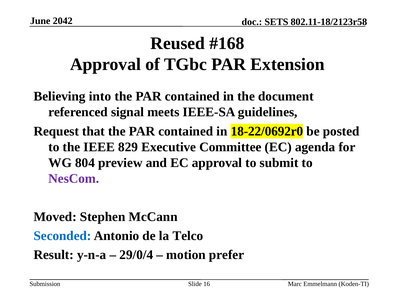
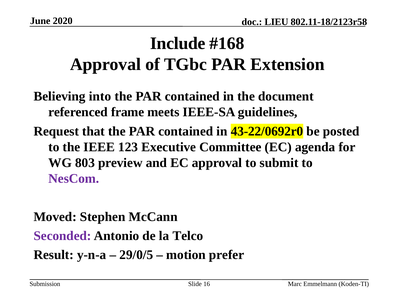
2042: 2042 -> 2020
SETS: SETS -> LIEU
Reused: Reused -> Include
signal: signal -> frame
18-22/0692r0: 18-22/0692r0 -> 43-22/0692r0
829: 829 -> 123
804: 804 -> 803
Seconded colour: blue -> purple
29/0/4: 29/0/4 -> 29/0/5
